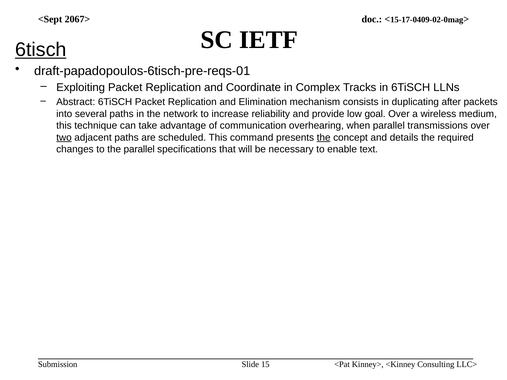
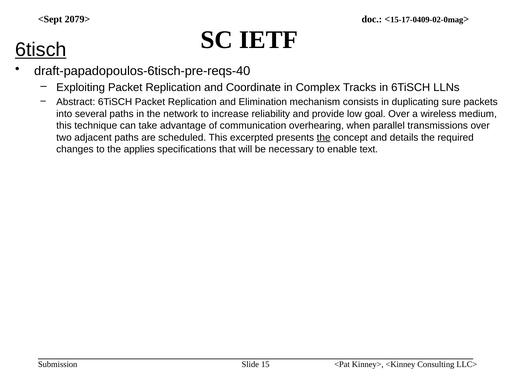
2067>: 2067> -> 2079>
draft-papadopoulos-6tisch-pre-reqs-01: draft-papadopoulos-6tisch-pre-reqs-01 -> draft-papadopoulos-6tisch-pre-reqs-40
after: after -> sure
two underline: present -> none
command: command -> excerpted
the parallel: parallel -> applies
